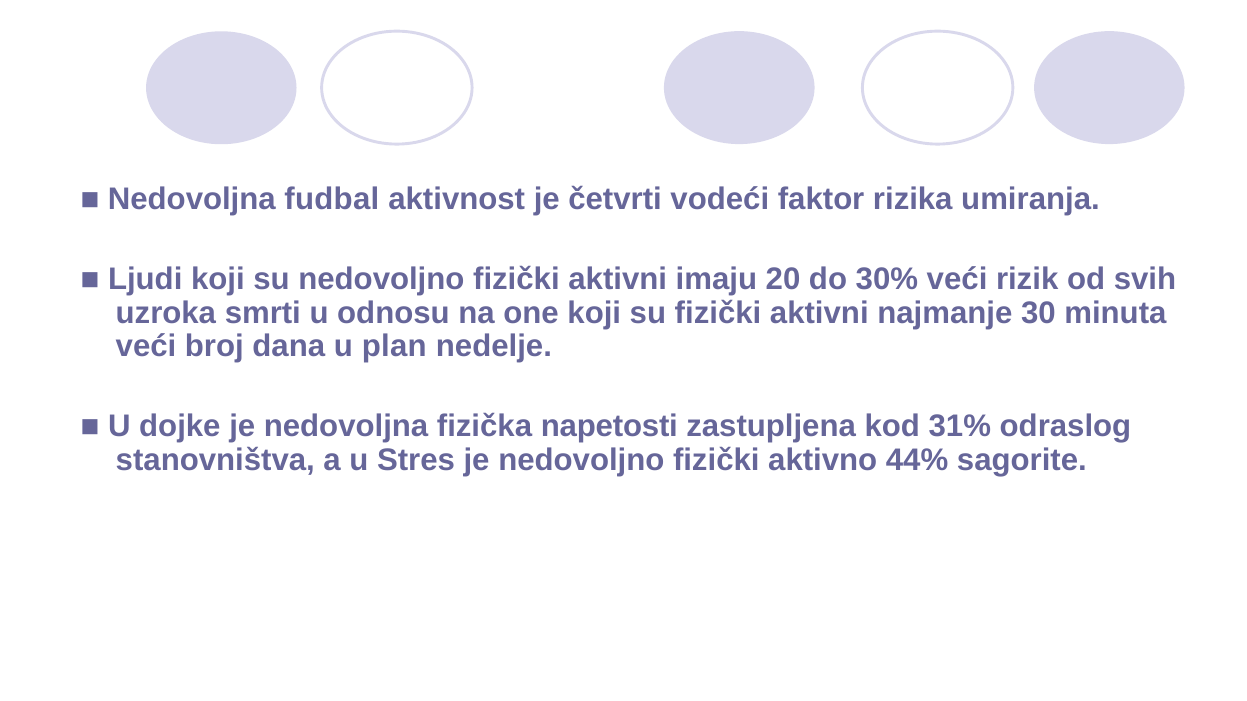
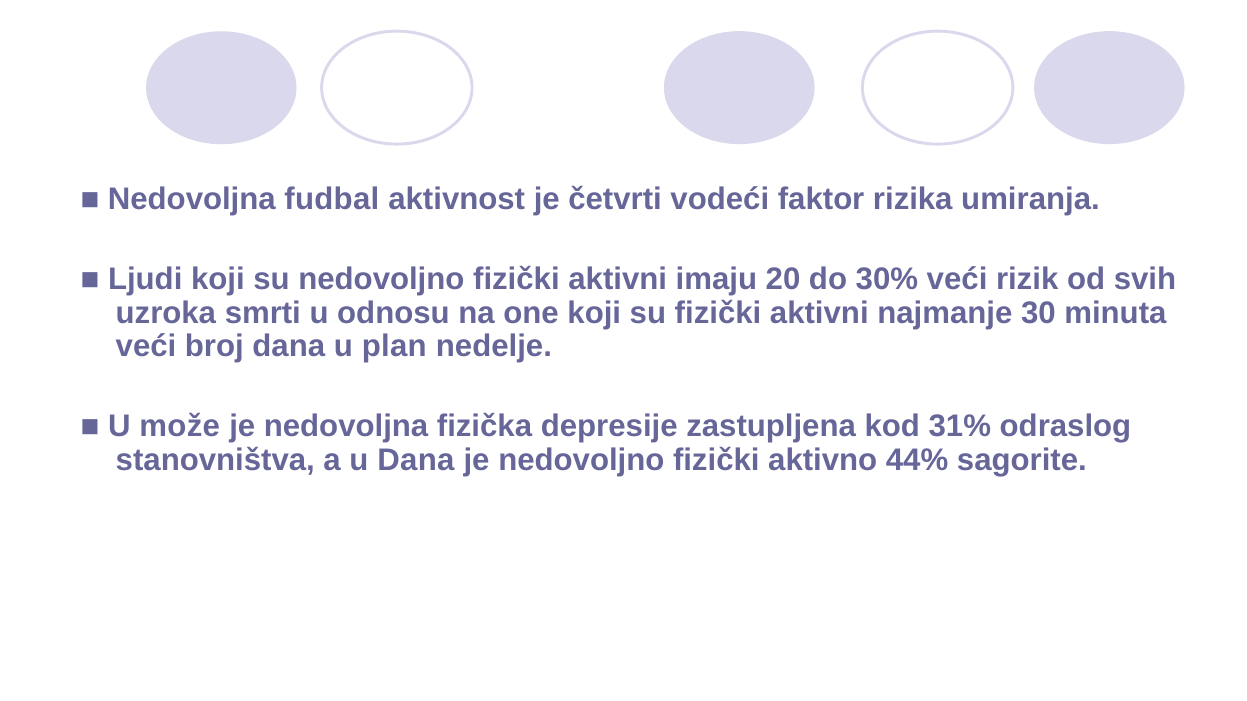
dojke: dojke -> može
napetosti: napetosti -> depresije
u Stres: Stres -> Dana
